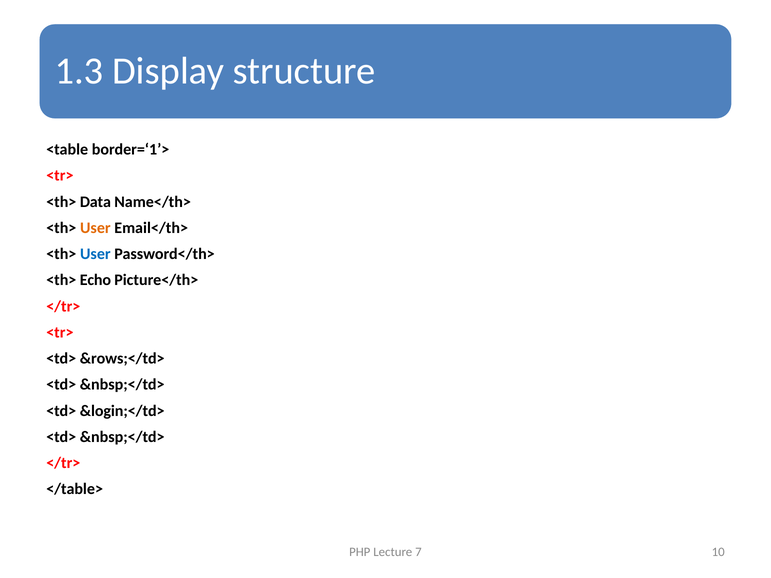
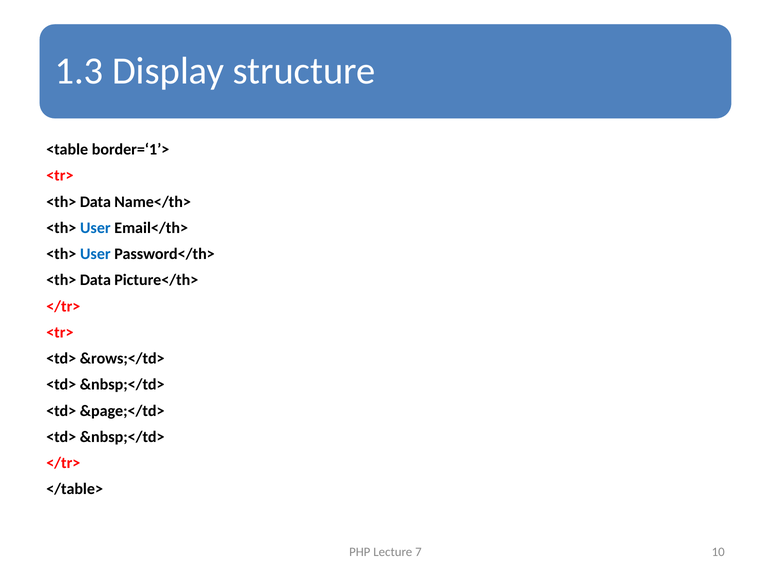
User at (95, 228) colour: orange -> blue
Echo at (95, 280): Echo -> Data
&login;</td>: &login;</td> -> &page;</td>
